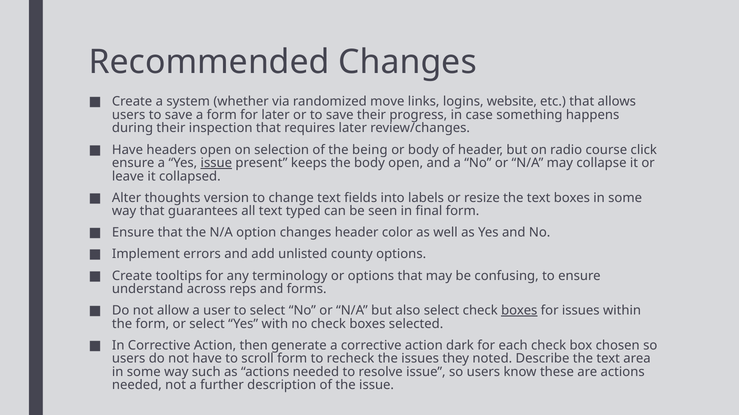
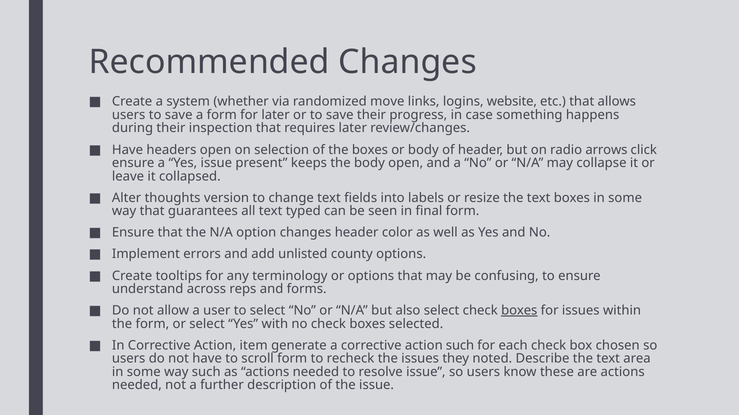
the being: being -> boxes
course: course -> arrows
issue at (216, 163) underline: present -> none
then: then -> item
action dark: dark -> such
